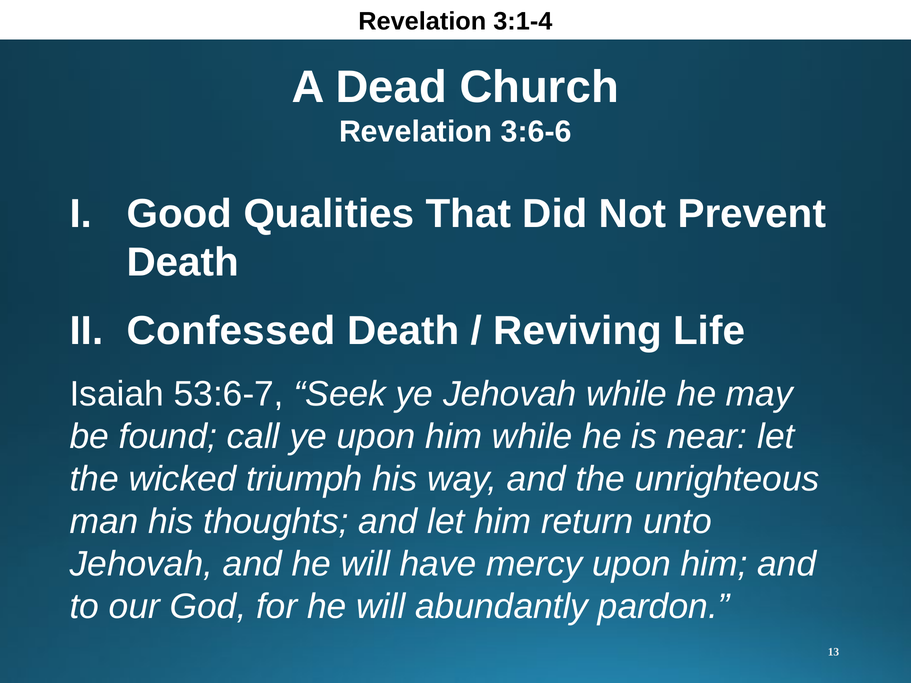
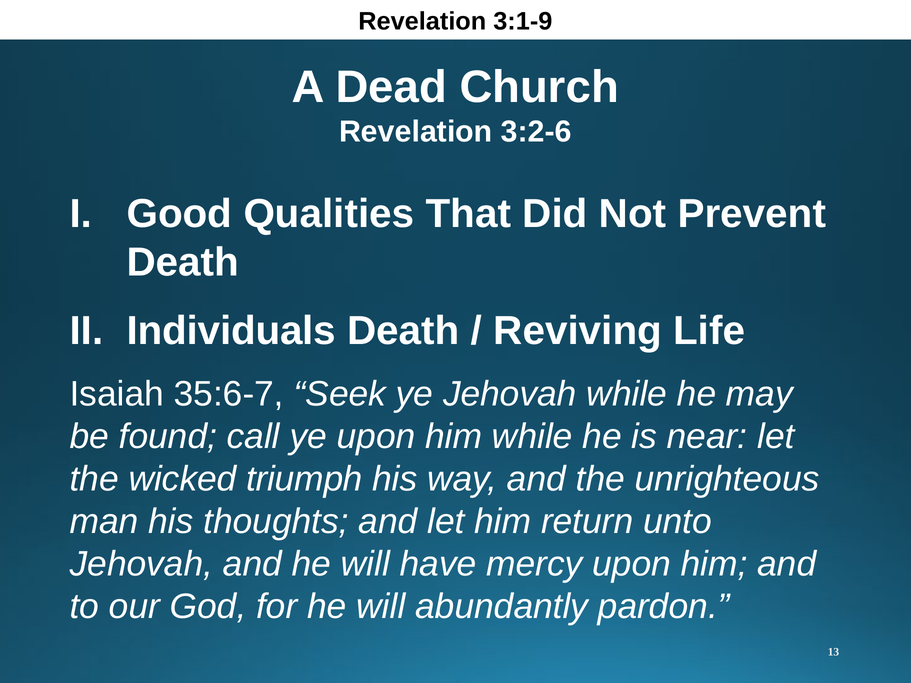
3:1-4: 3:1-4 -> 3:1-9
3:6-6: 3:6-6 -> 3:2-6
Confessed: Confessed -> Individuals
53:6-7: 53:6-7 -> 35:6-7
